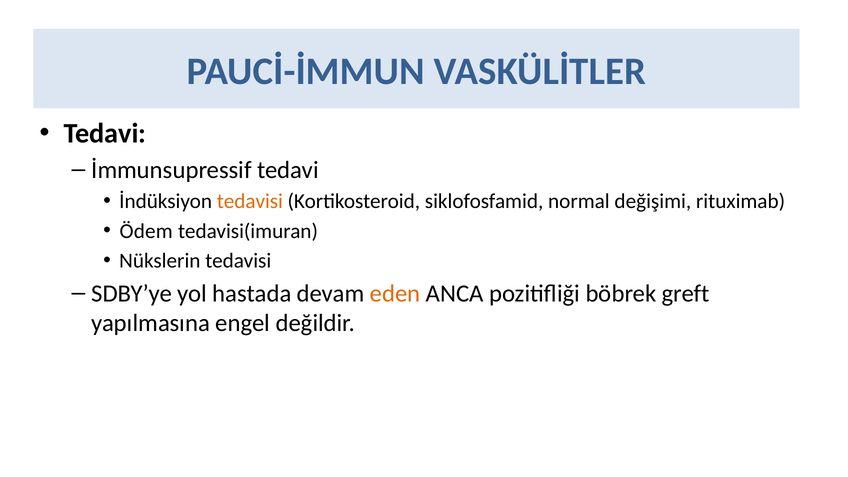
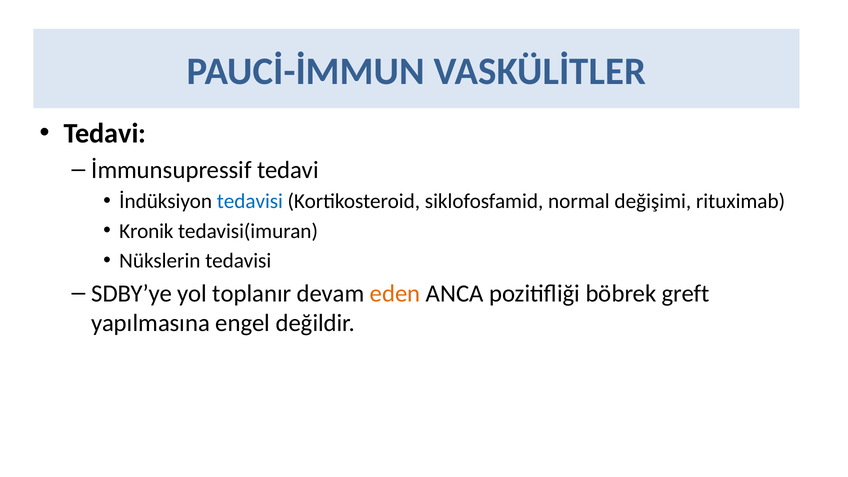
tedavisi at (250, 201) colour: orange -> blue
Ödem: Ödem -> Kronik
hastada: hastada -> toplanır
